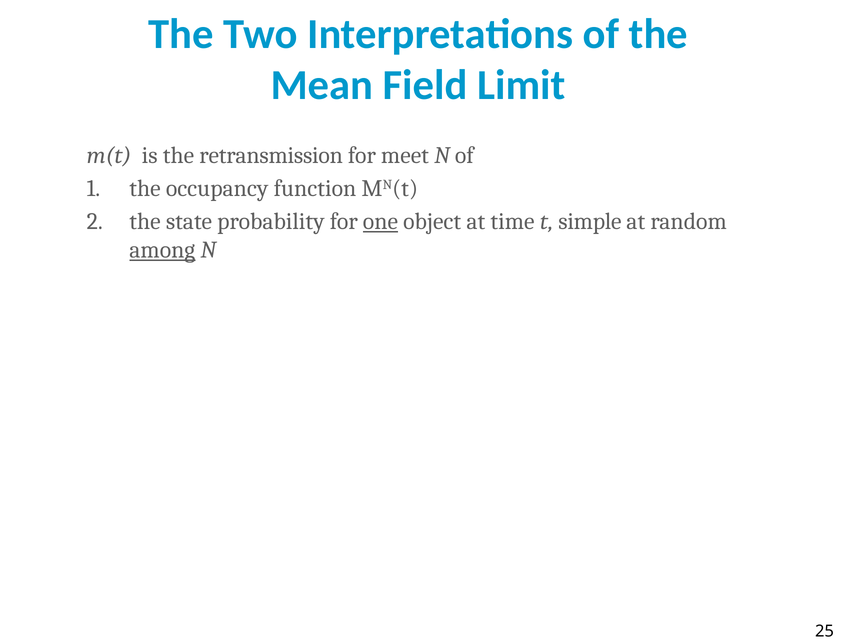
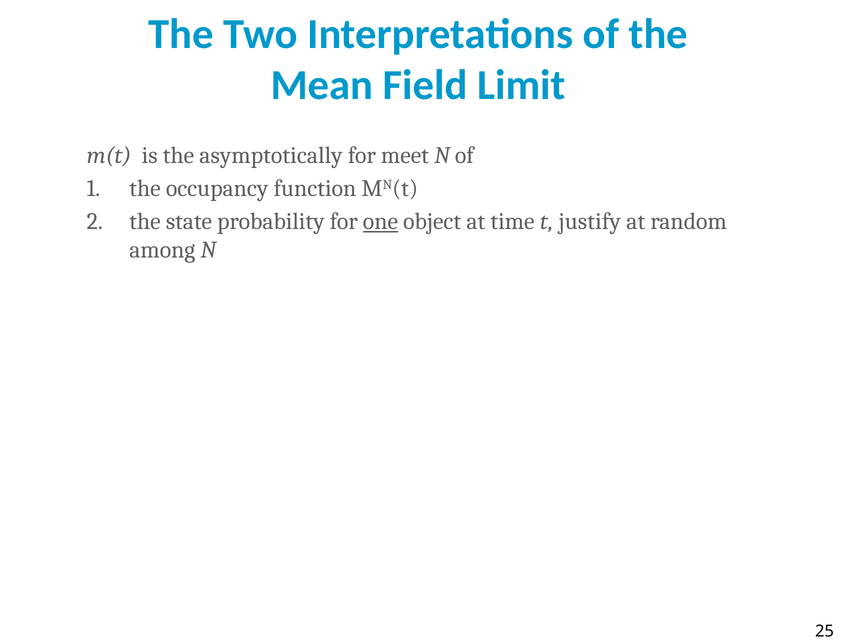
retransmission: retransmission -> asymptotically
simple: simple -> justify
among underline: present -> none
